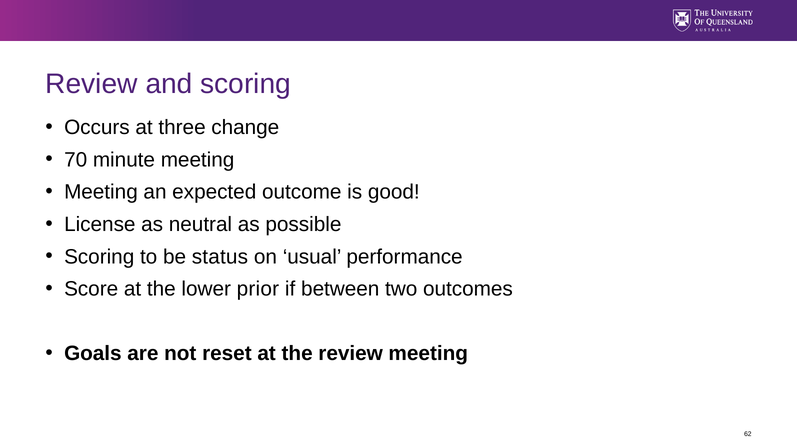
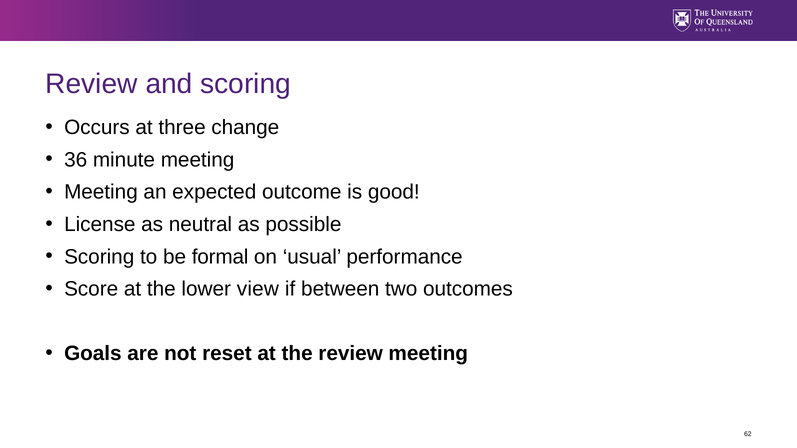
70: 70 -> 36
status: status -> formal
prior: prior -> view
